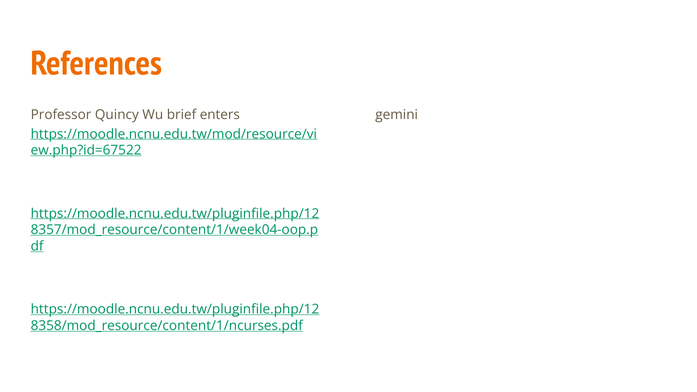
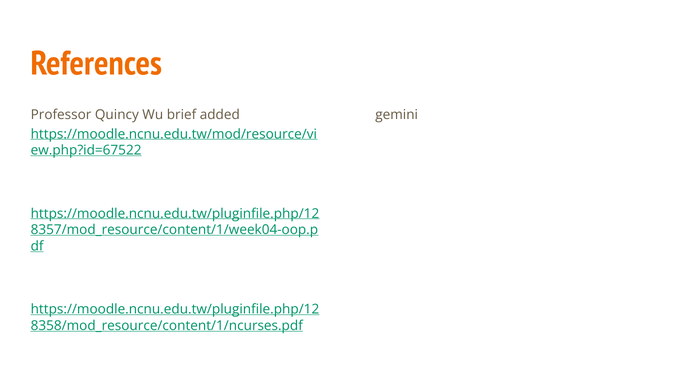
enters: enters -> added
